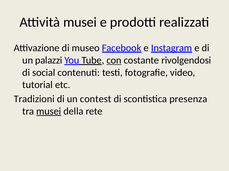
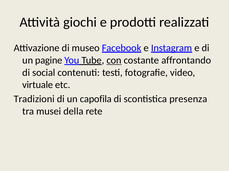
Attività musei: musei -> giochi
palazzi: palazzi -> pagine
rivolgendosi: rivolgendosi -> affrontando
tutorial: tutorial -> virtuale
contest: contest -> capofila
musei at (49, 112) underline: present -> none
